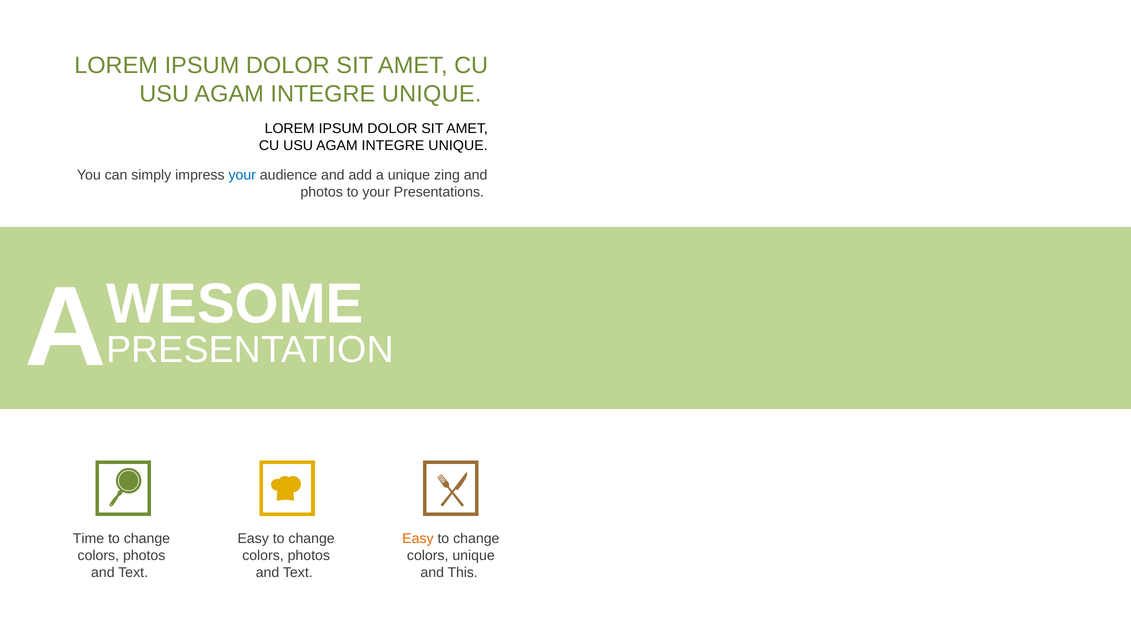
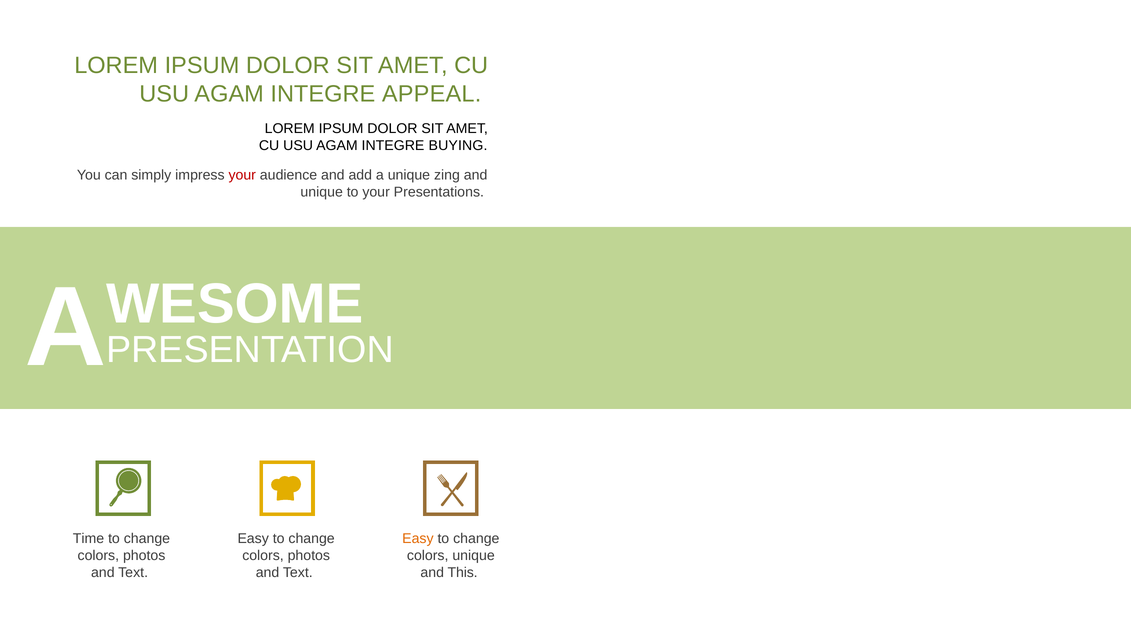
UNIQUE at (432, 94): UNIQUE -> APPEAL
UNIQUE at (458, 146): UNIQUE -> BUYING
your at (242, 175) colour: blue -> red
photos at (322, 192): photos -> unique
